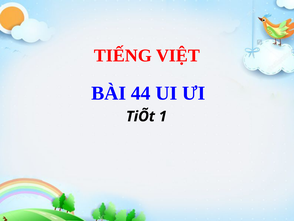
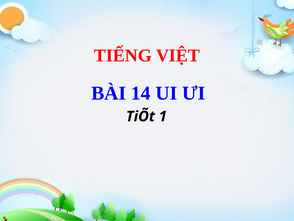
44: 44 -> 14
